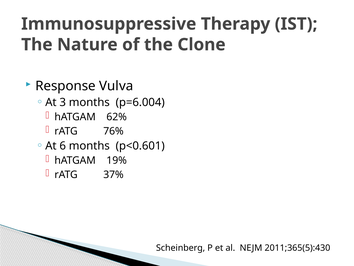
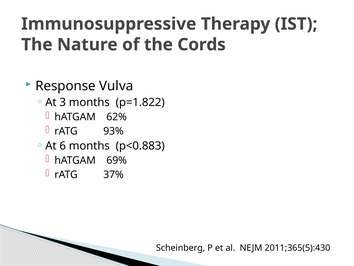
Clone: Clone -> Cords
p=6.004: p=6.004 -> p=1.822
76%: 76% -> 93%
p<0.601: p<0.601 -> p<0.883
19%: 19% -> 69%
